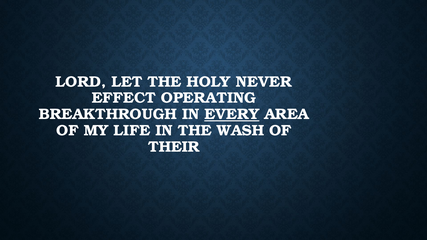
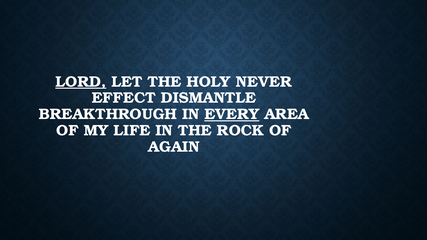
LORD underline: none -> present
OPERATING: OPERATING -> DISMANTLE
WASH: WASH -> ROCK
THEIR: THEIR -> AGAIN
